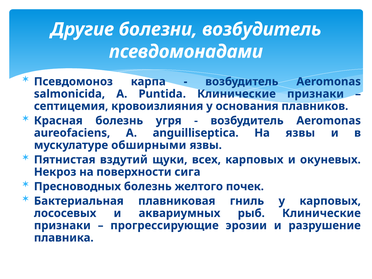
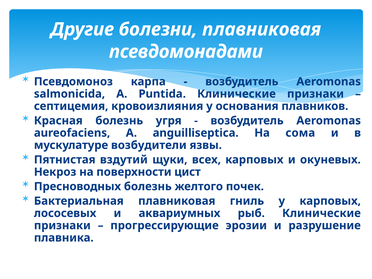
болезни возбудитель: возбудитель -> плавниковая
На язвы: язвы -> сома
обширными: обширными -> возбудители
сига: сига -> цист
